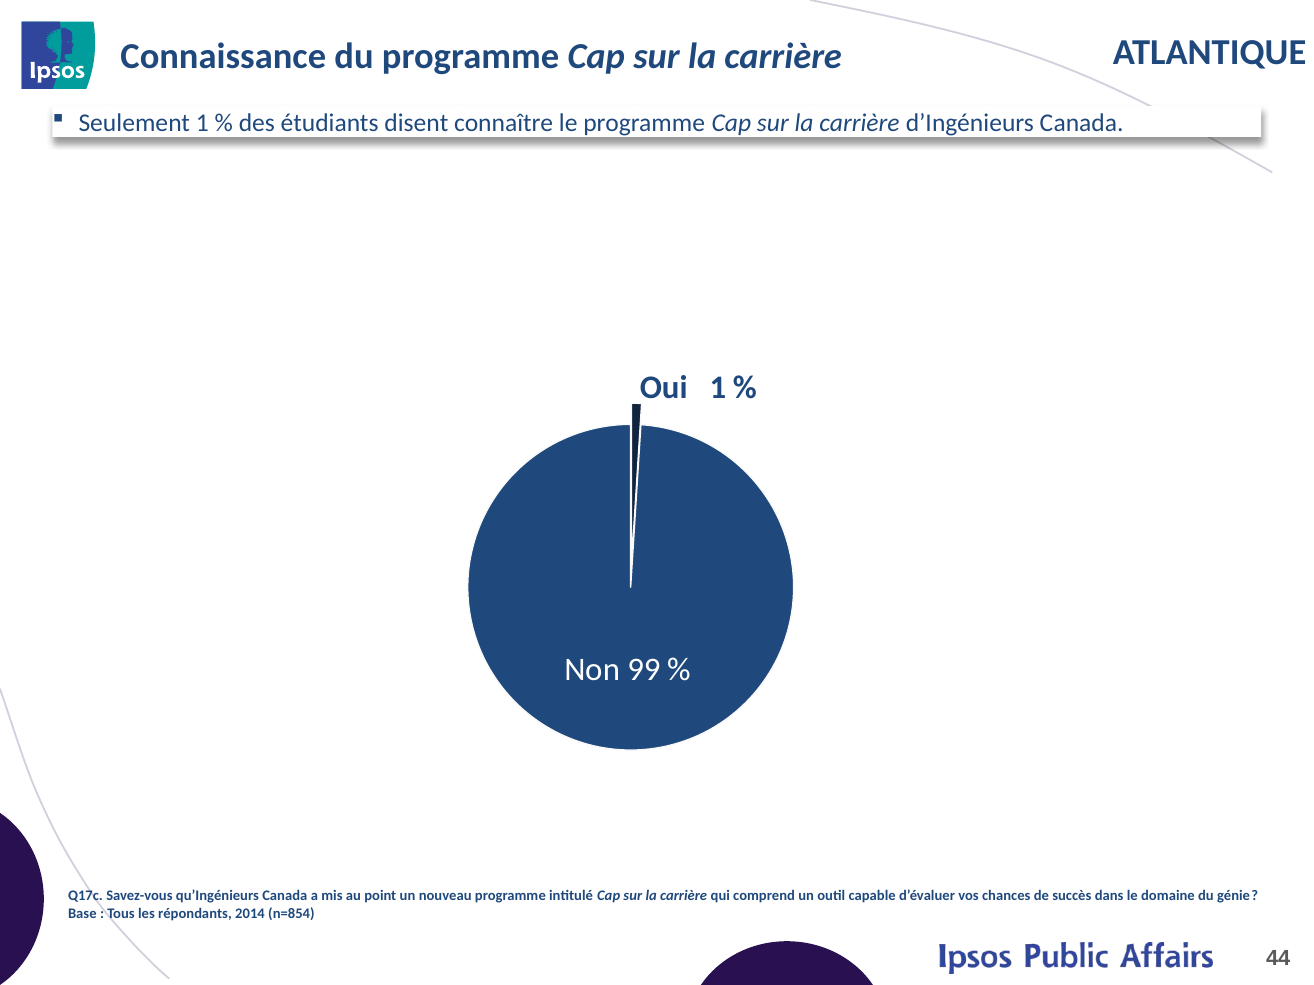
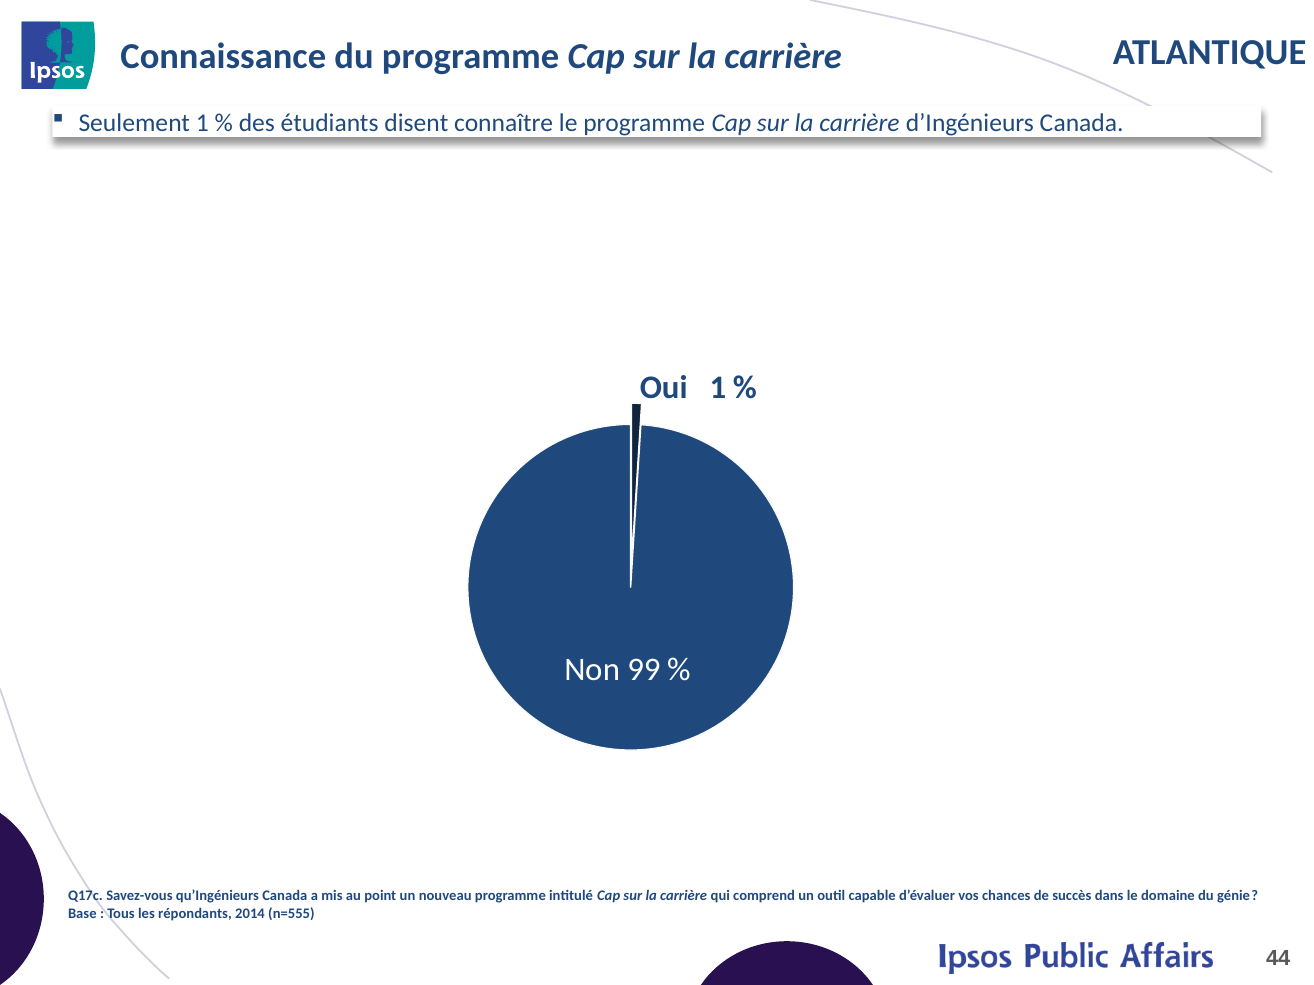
n=854: n=854 -> n=555
